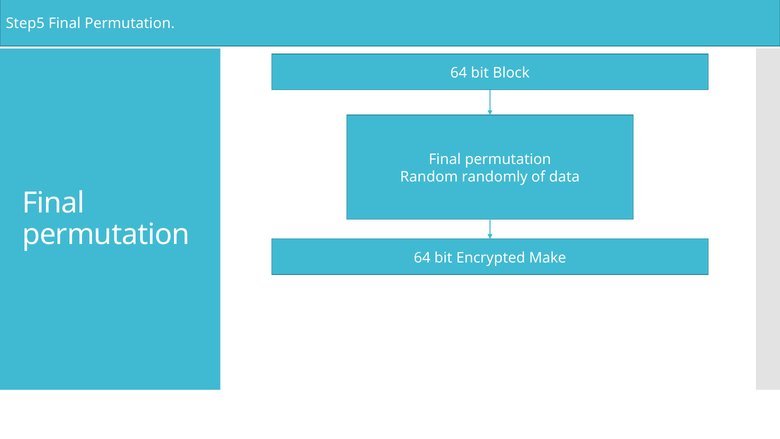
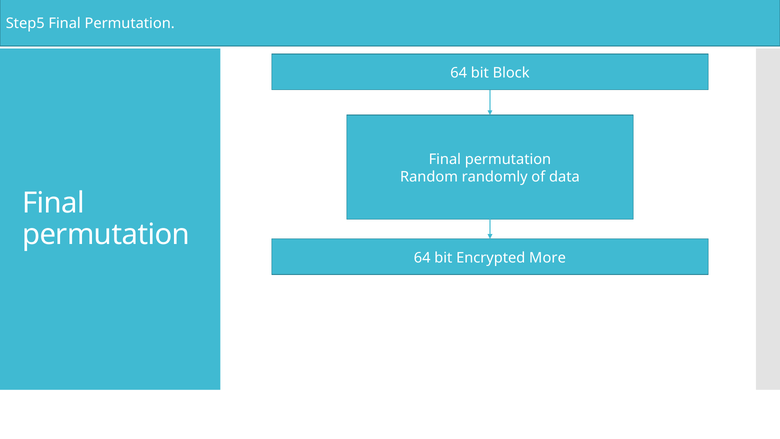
Make: Make -> More
